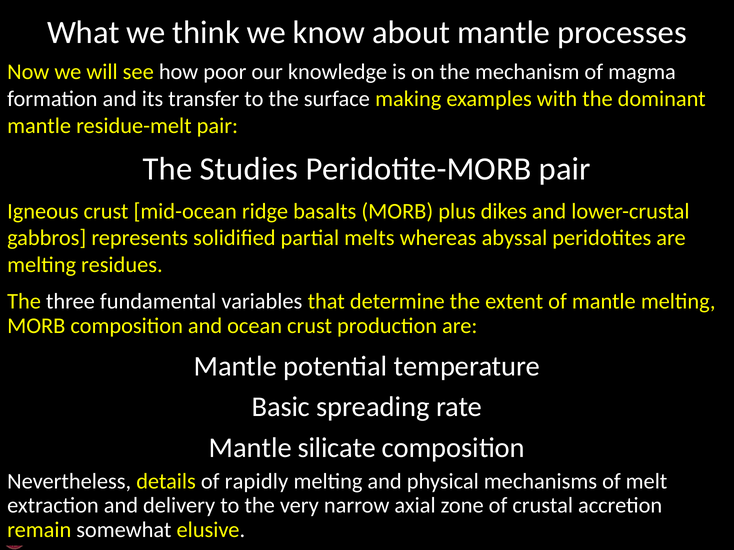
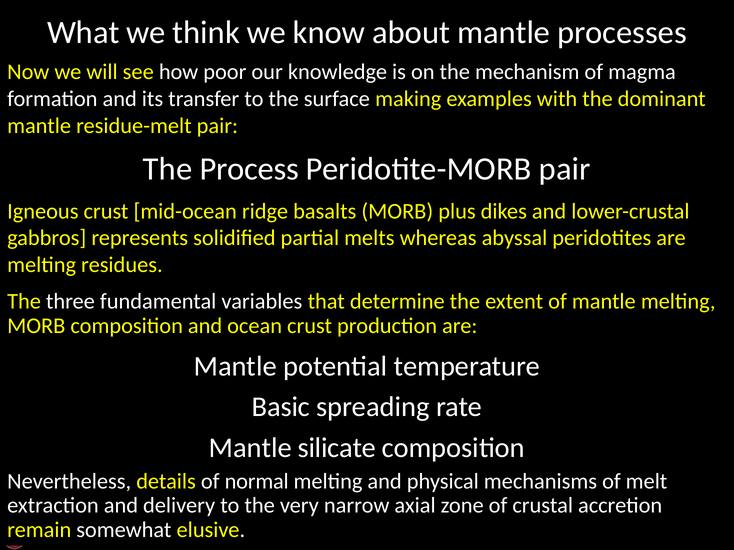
Studies: Studies -> Process
rapidly: rapidly -> normal
